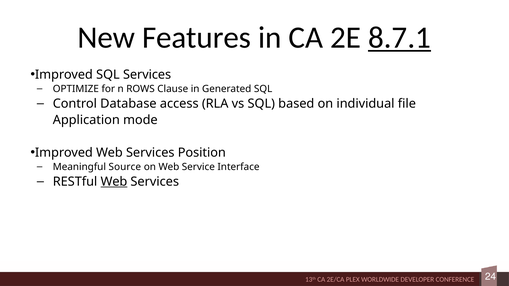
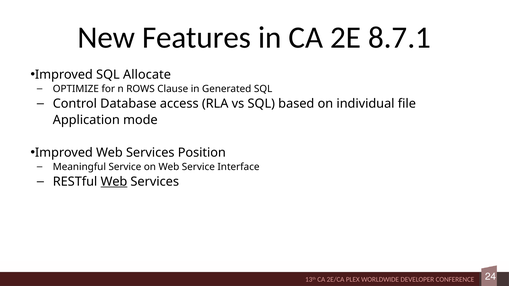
8.7.1 underline: present -> none
SQL Services: Services -> Allocate
Meaningful Source: Source -> Service
